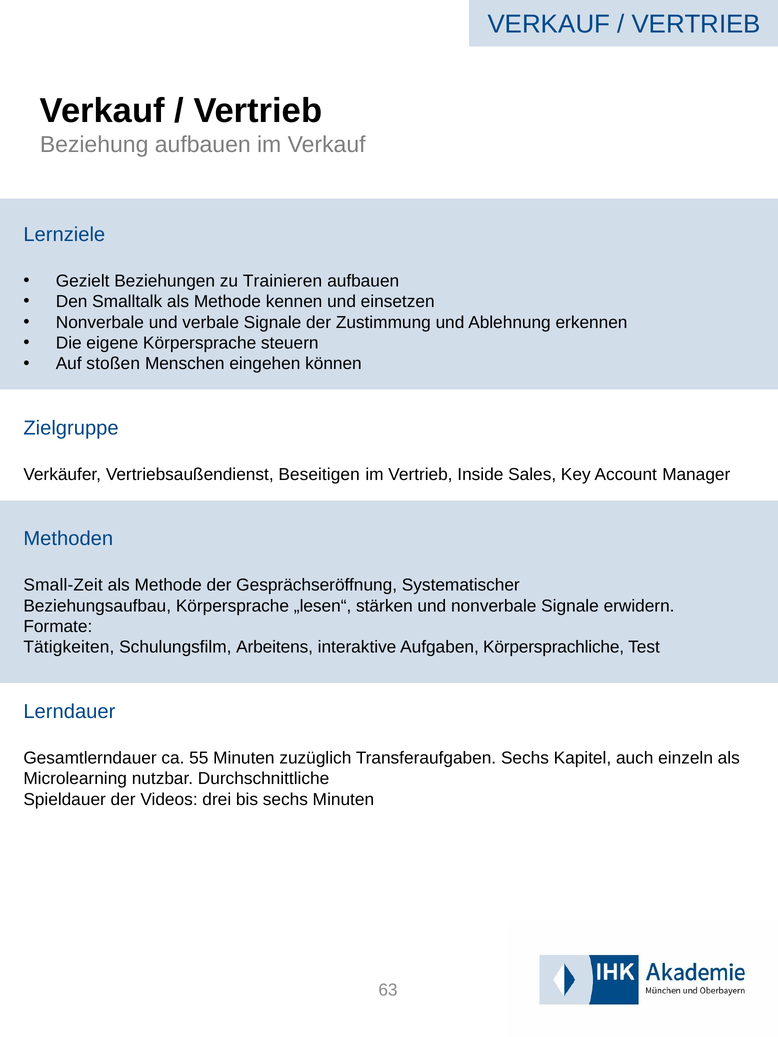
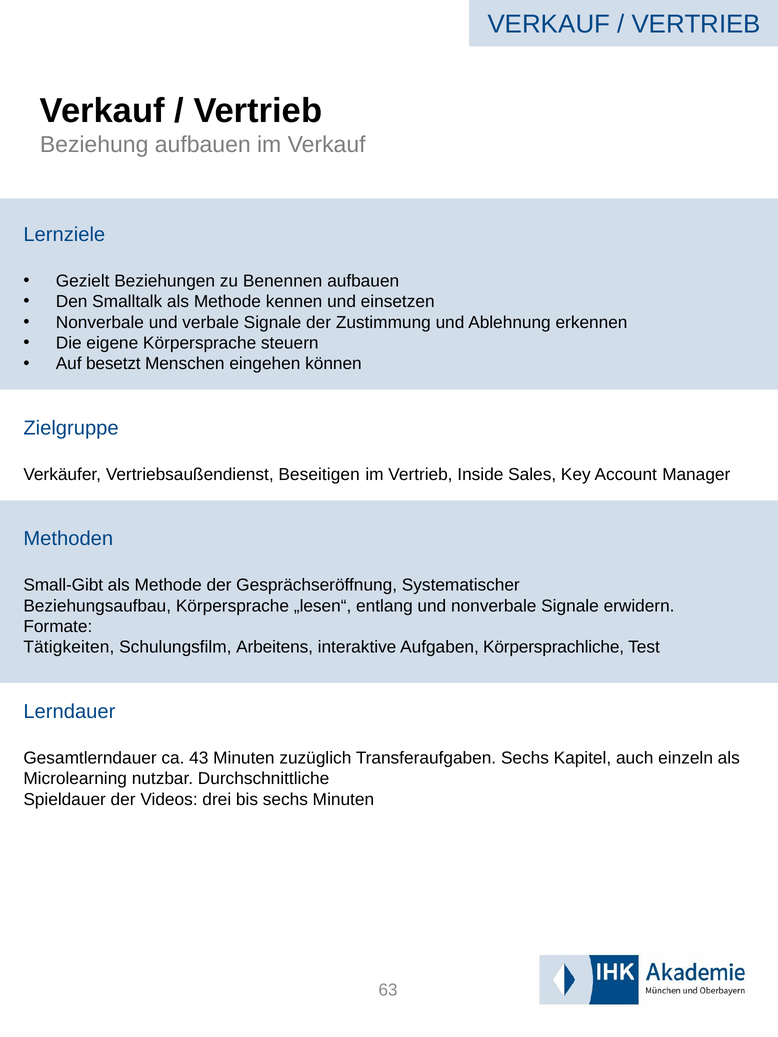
Trainieren: Trainieren -> Benennen
stoßen: stoßen -> besetzt
Small-Zeit: Small-Zeit -> Small-Gibt
stärken: stärken -> entlang
55: 55 -> 43
